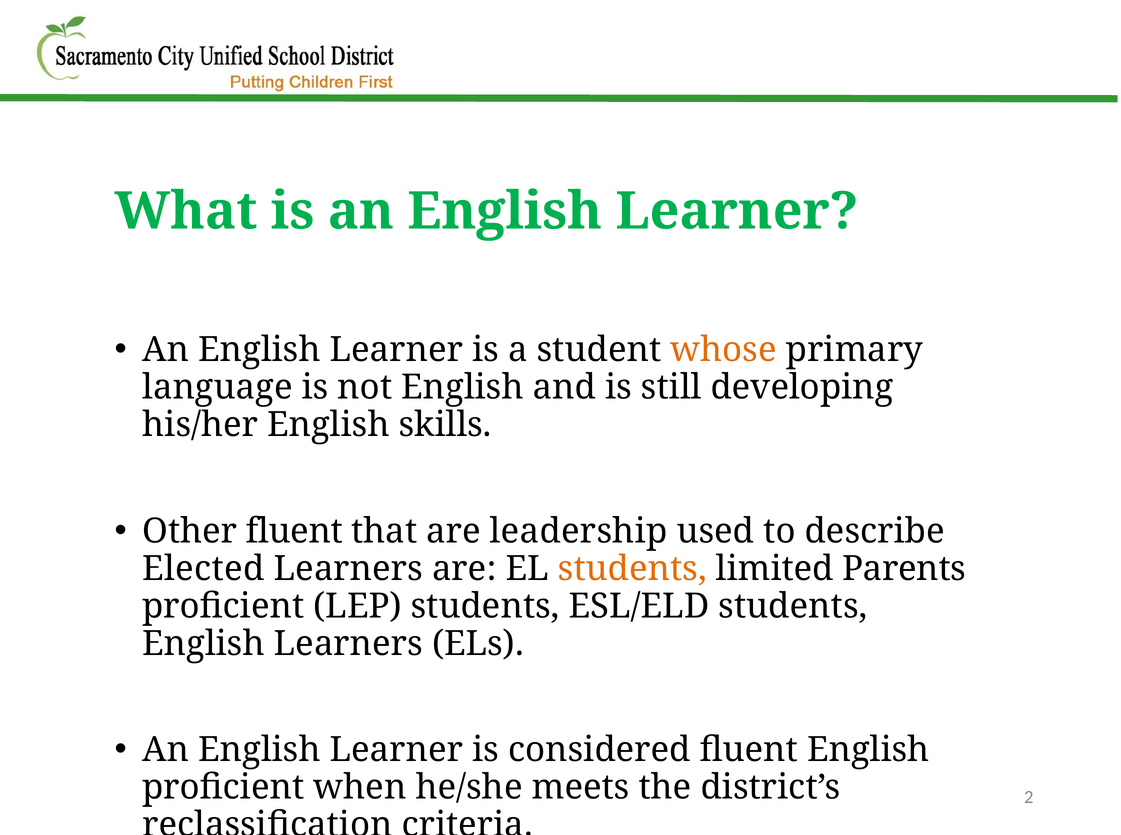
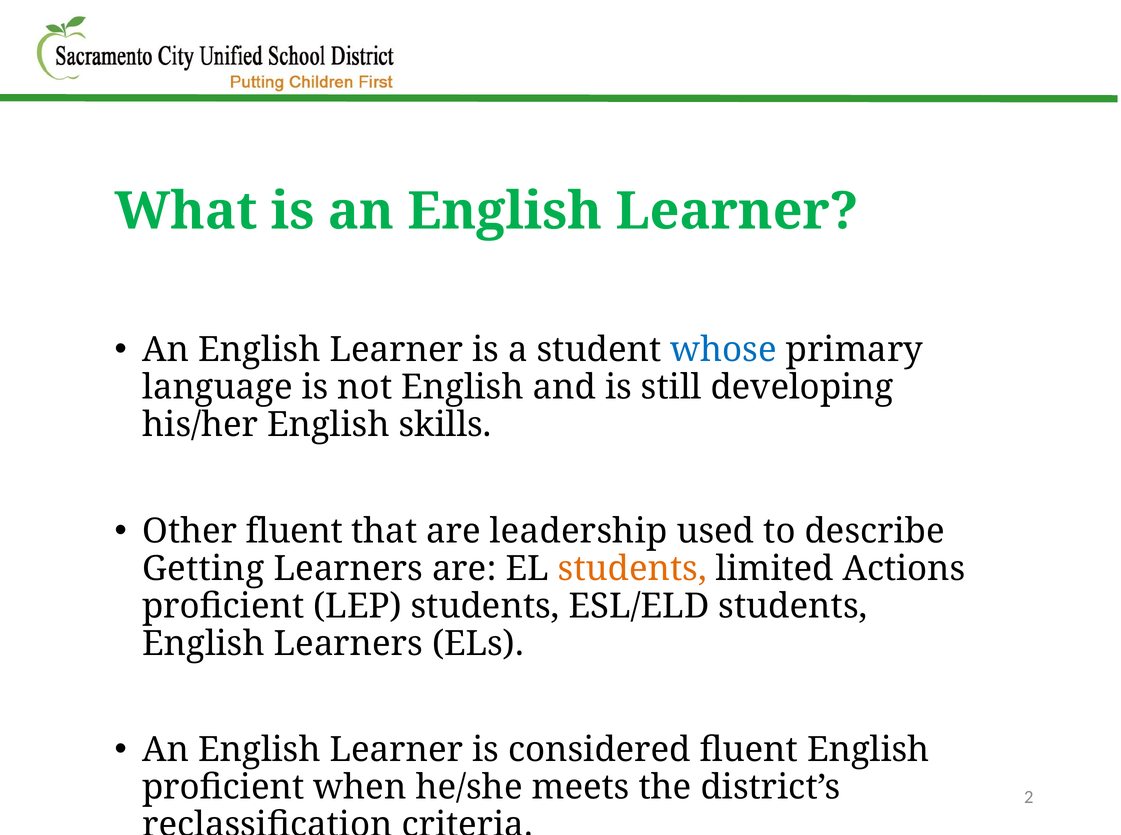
whose colour: orange -> blue
Elected: Elected -> Getting
Parents: Parents -> Actions
